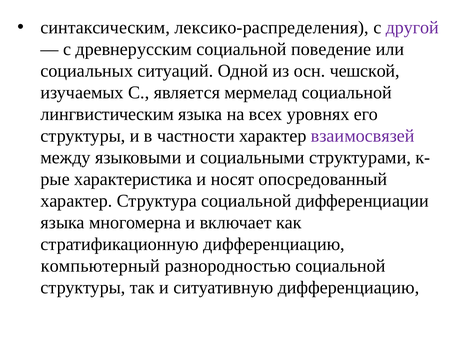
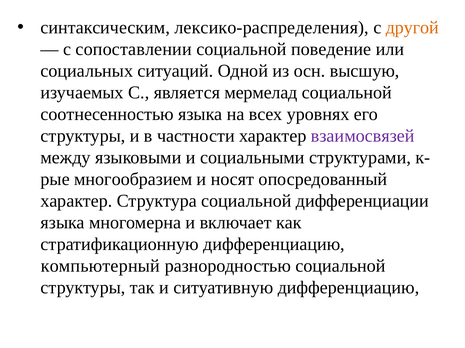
другой colour: purple -> orange
древнерусским: древнерусским -> сопоставлении
чешской: чешской -> высшую
лингвистическим: лингвистическим -> соотнесенностью
характеристика: характеристика -> многообразием
